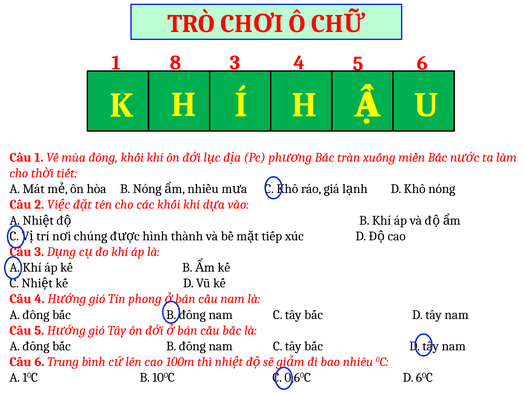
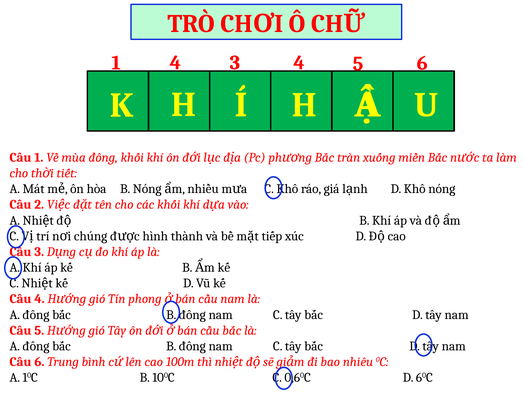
1 8: 8 -> 4
